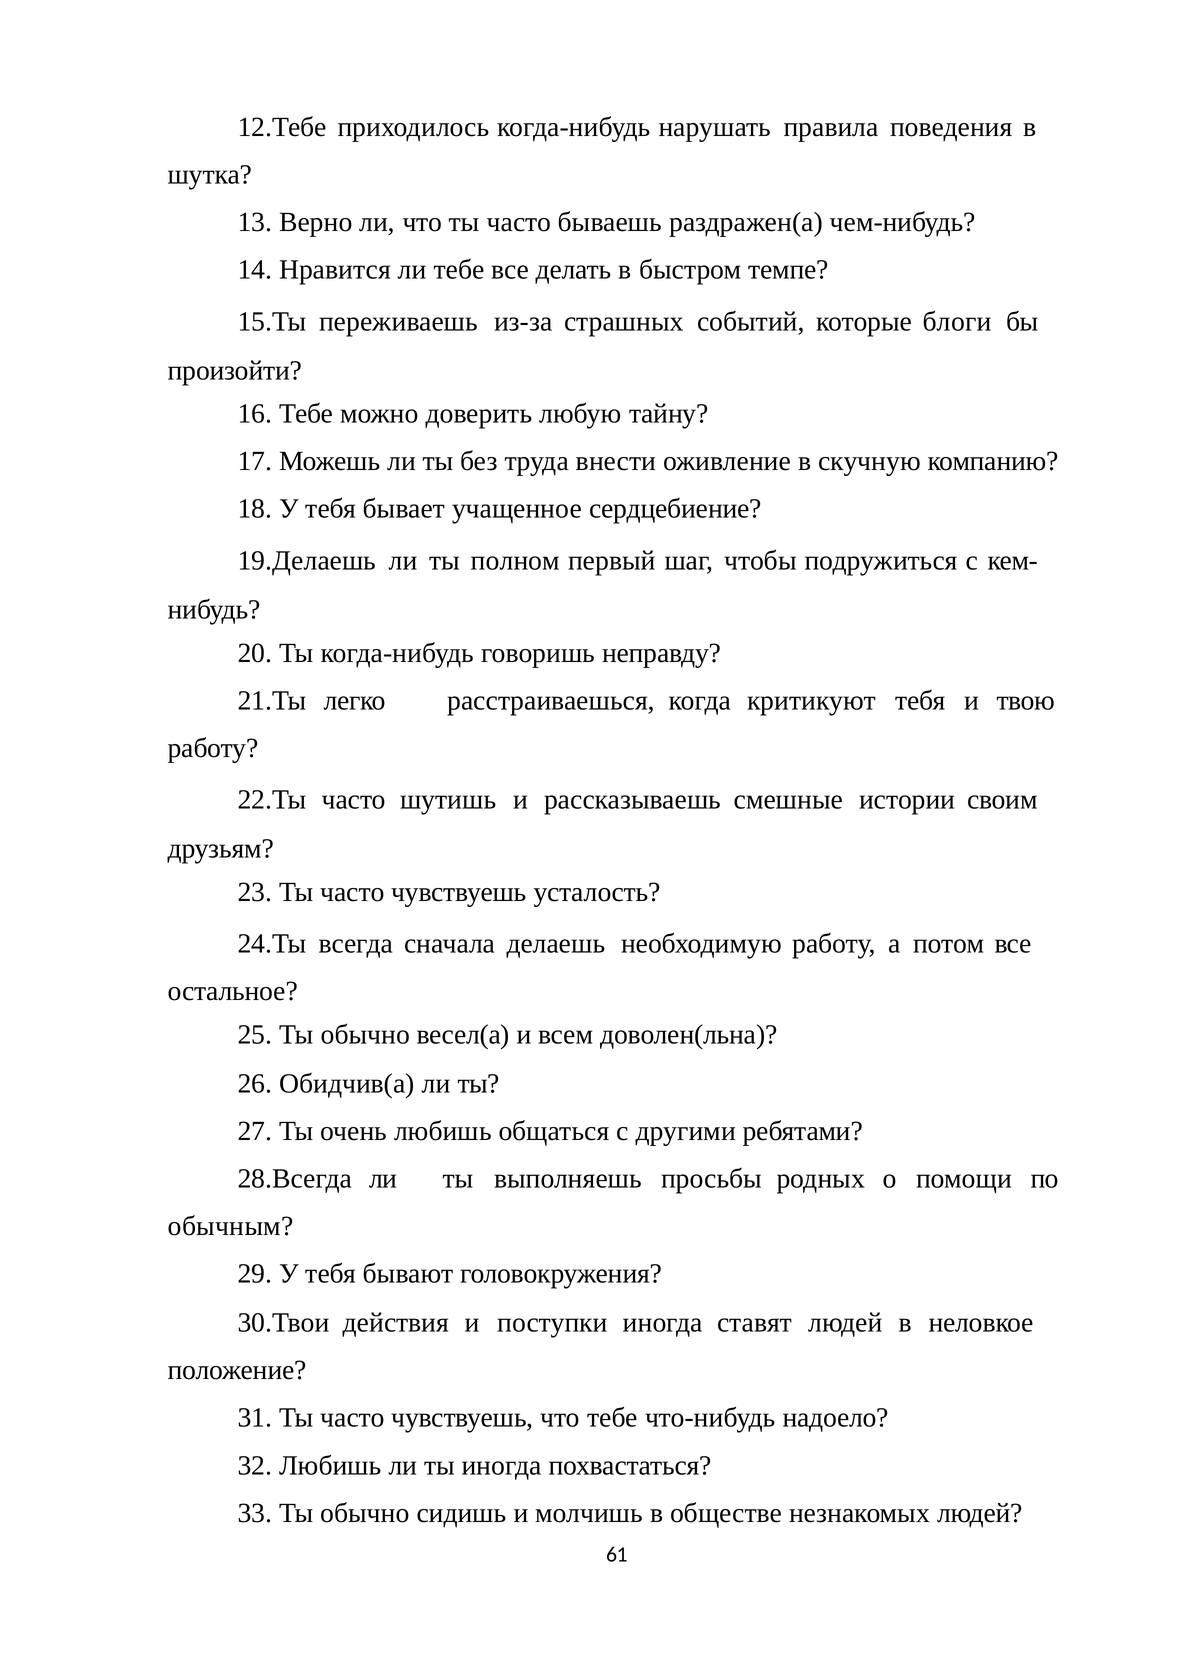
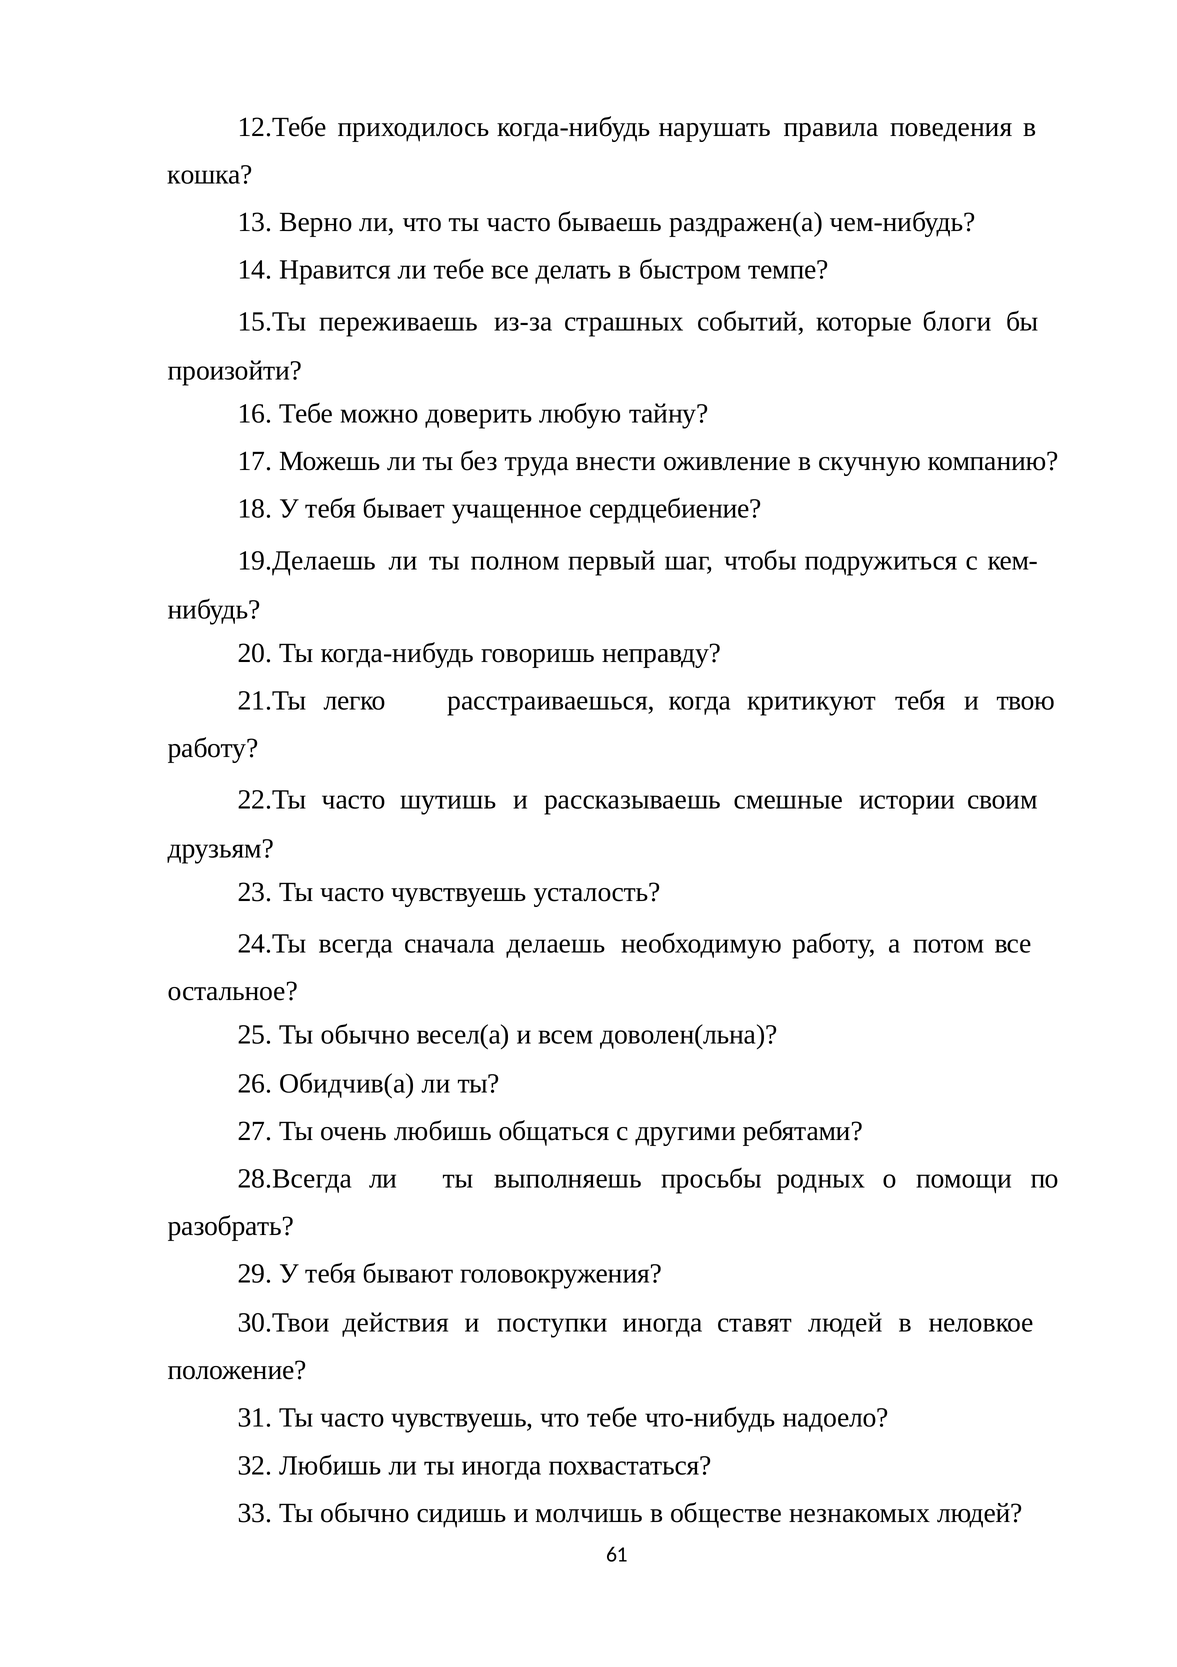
шутка: шутка -> кошка
обычным: обычным -> разобрать
